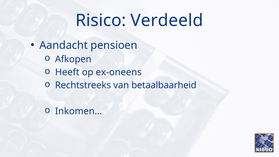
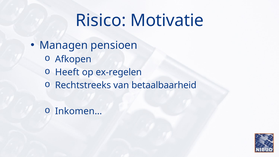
Verdeeld: Verdeeld -> Motivatie
Aandacht: Aandacht -> Managen
ex-oneens: ex-oneens -> ex-regelen
